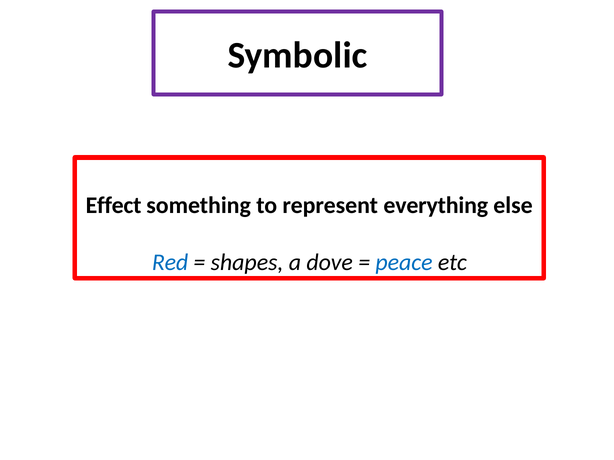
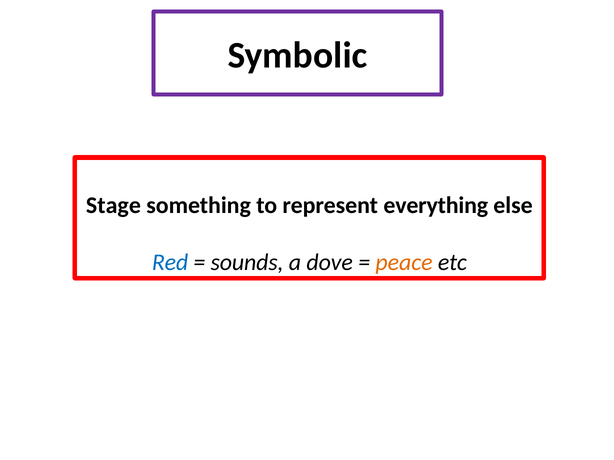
Effect: Effect -> Stage
shapes: shapes -> sounds
peace colour: blue -> orange
